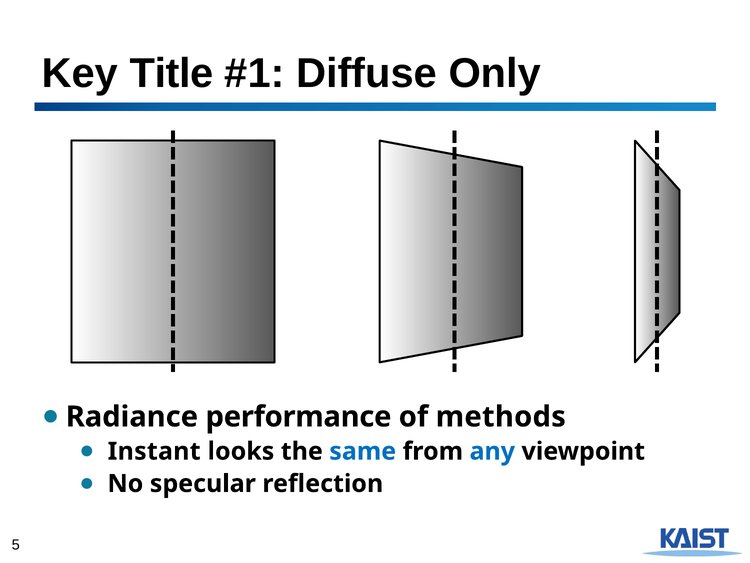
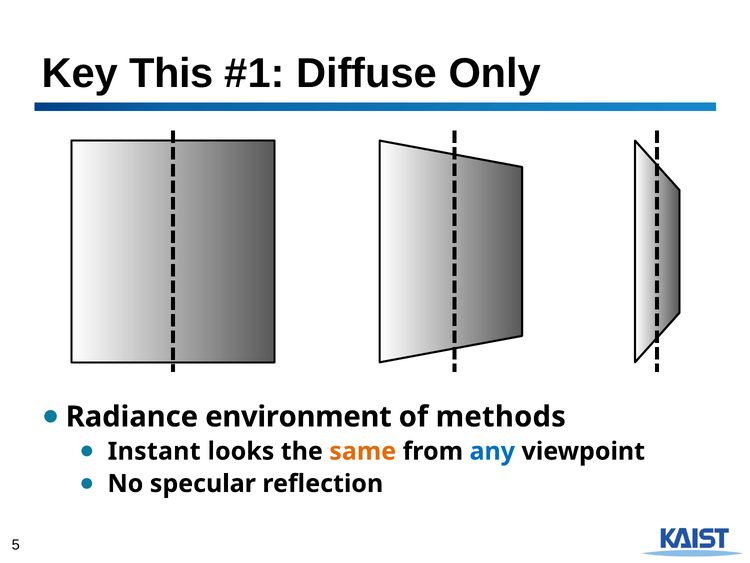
Title: Title -> This
performance: performance -> environment
same colour: blue -> orange
